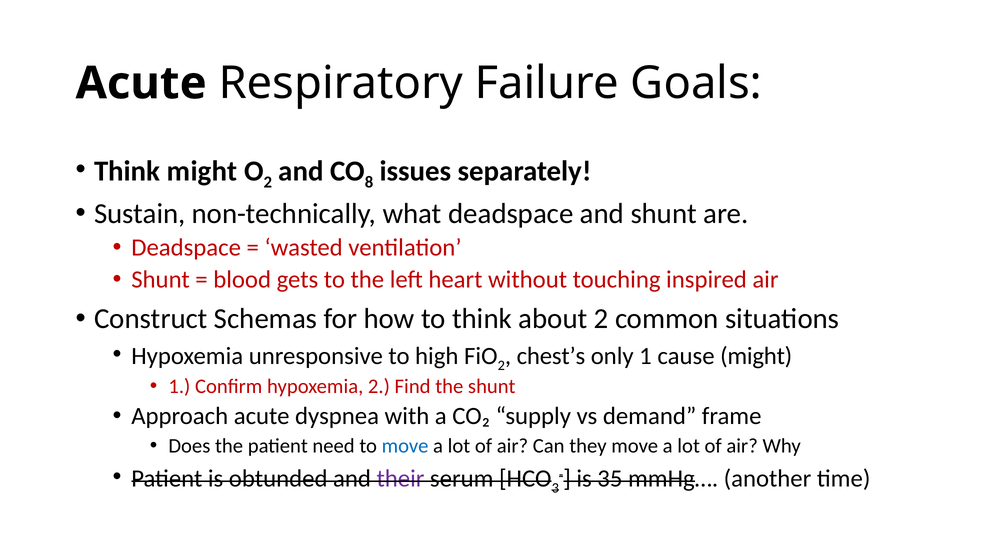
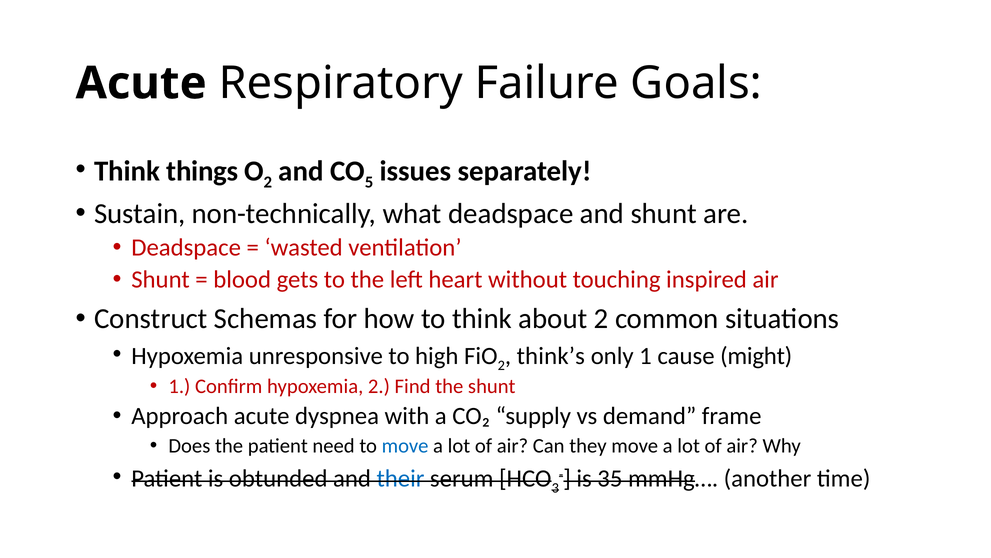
Think might: might -> things
8: 8 -> 5
chest’s: chest’s -> think’s
their colour: purple -> blue
